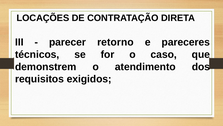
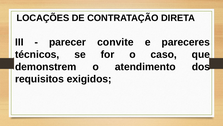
retorno: retorno -> convite
